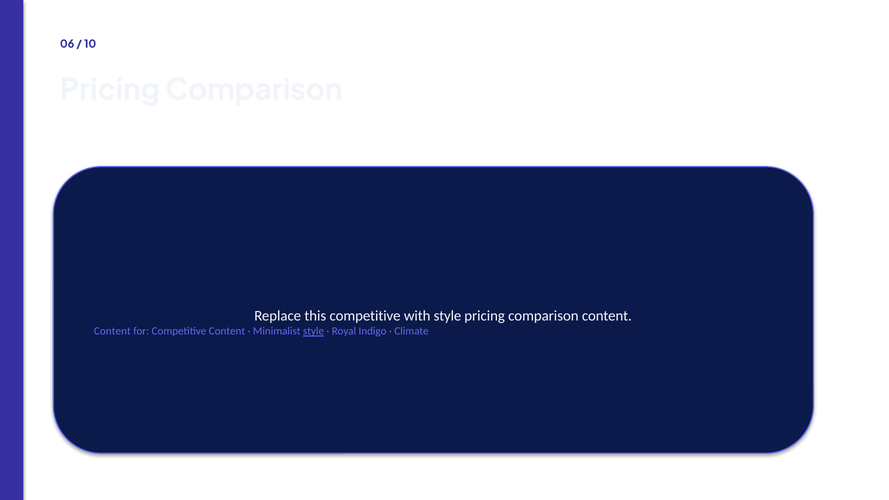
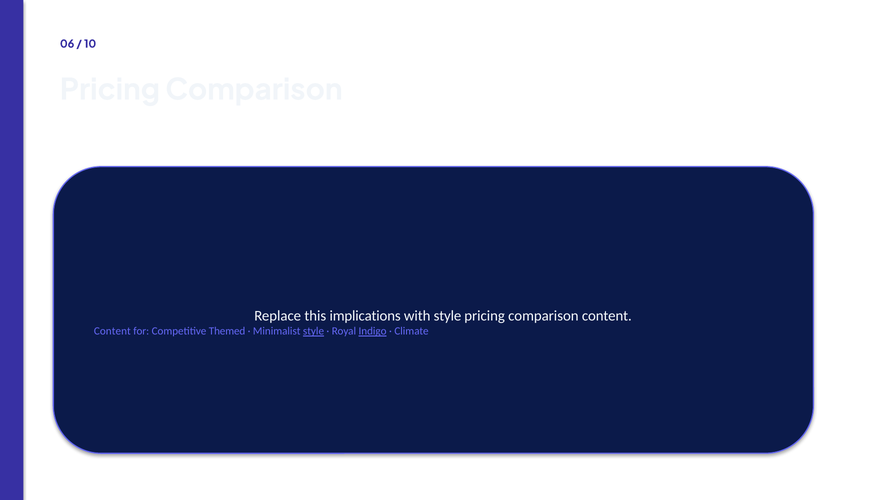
this competitive: competitive -> implications
Competitive Content: Content -> Themed
Indigo underline: none -> present
